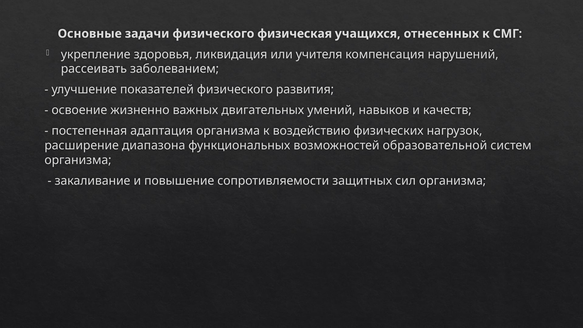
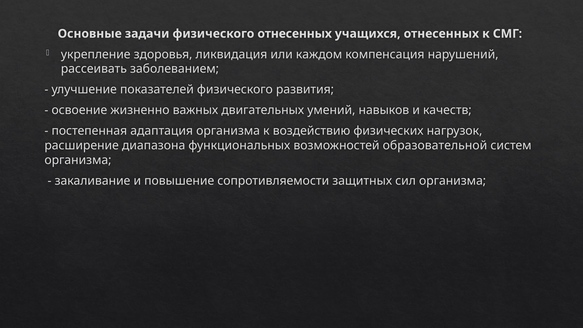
физического физическая: физическая -> отнесенных
учителя: учителя -> каждом
